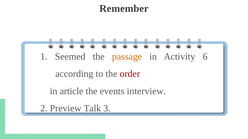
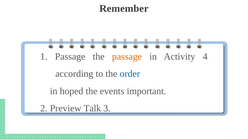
1 Seemed: Seemed -> Passage
6: 6 -> 4
order colour: red -> blue
article: article -> hoped
interview: interview -> important
